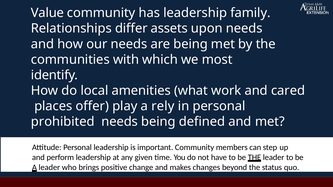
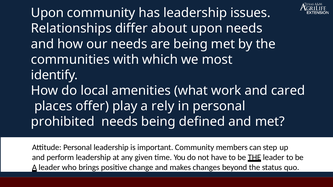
Value at (47, 13): Value -> Upon
family: family -> issues
assets: assets -> about
